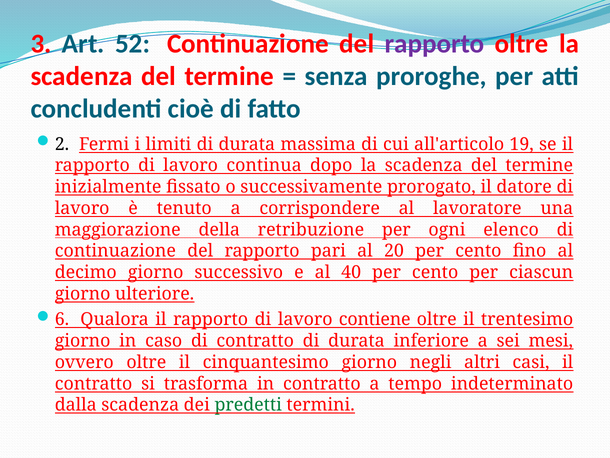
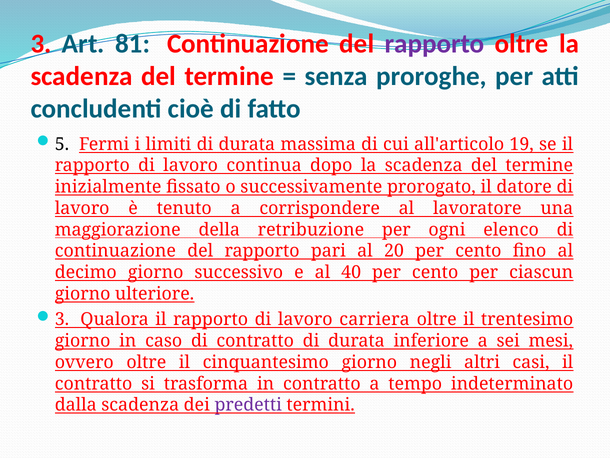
52: 52 -> 81
2: 2 -> 5
6 at (62, 319): 6 -> 3
contiene: contiene -> carriera
predetti colour: green -> purple
